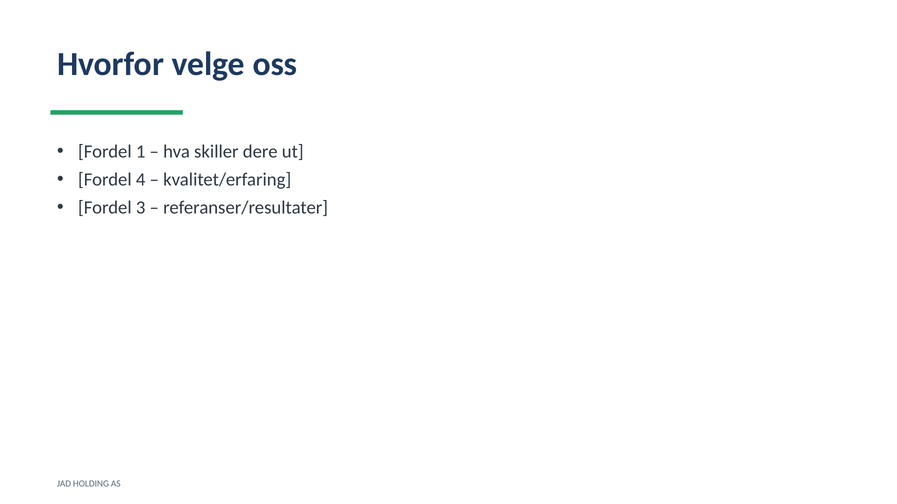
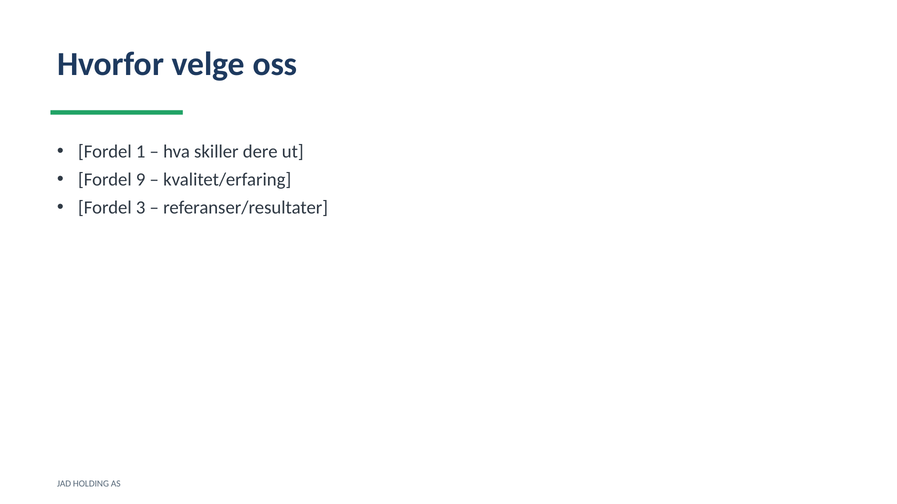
4: 4 -> 9
